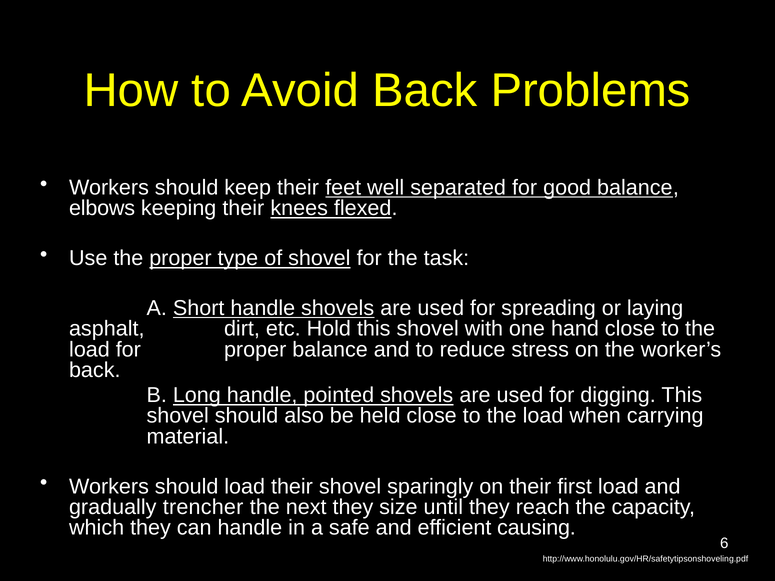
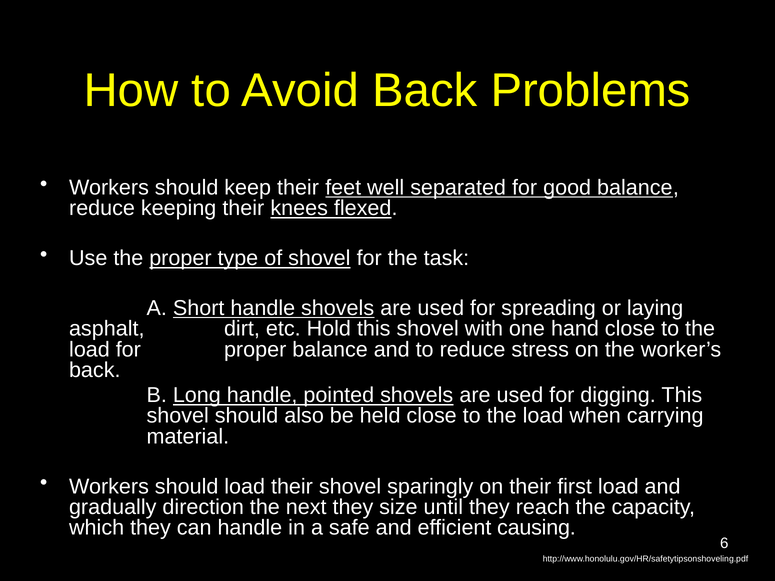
elbows at (102, 208): elbows -> reduce
trencher: trencher -> direction
